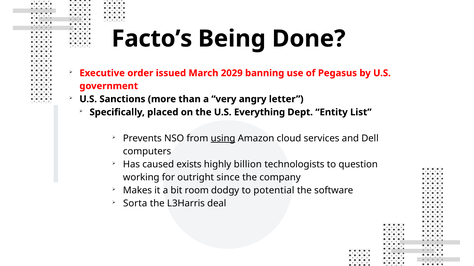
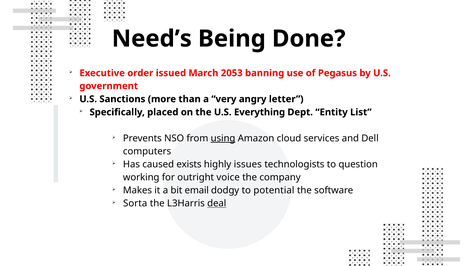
Facto’s: Facto’s -> Need’s
2029: 2029 -> 2053
billion: billion -> issues
since: since -> voice
room: room -> email
deal underline: none -> present
